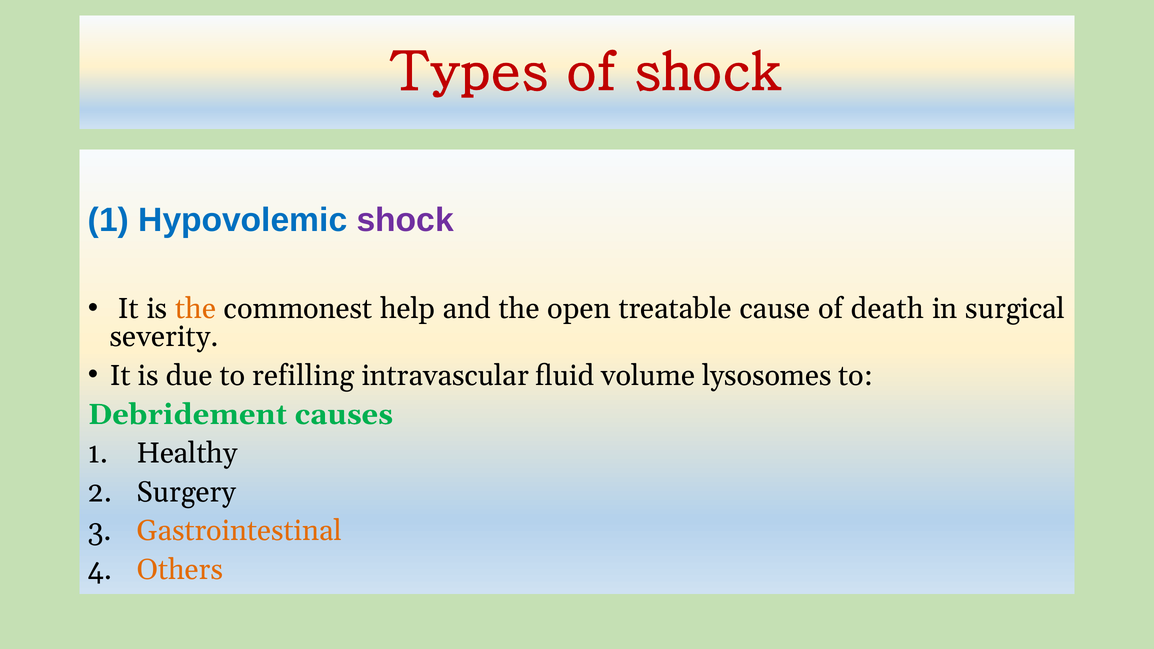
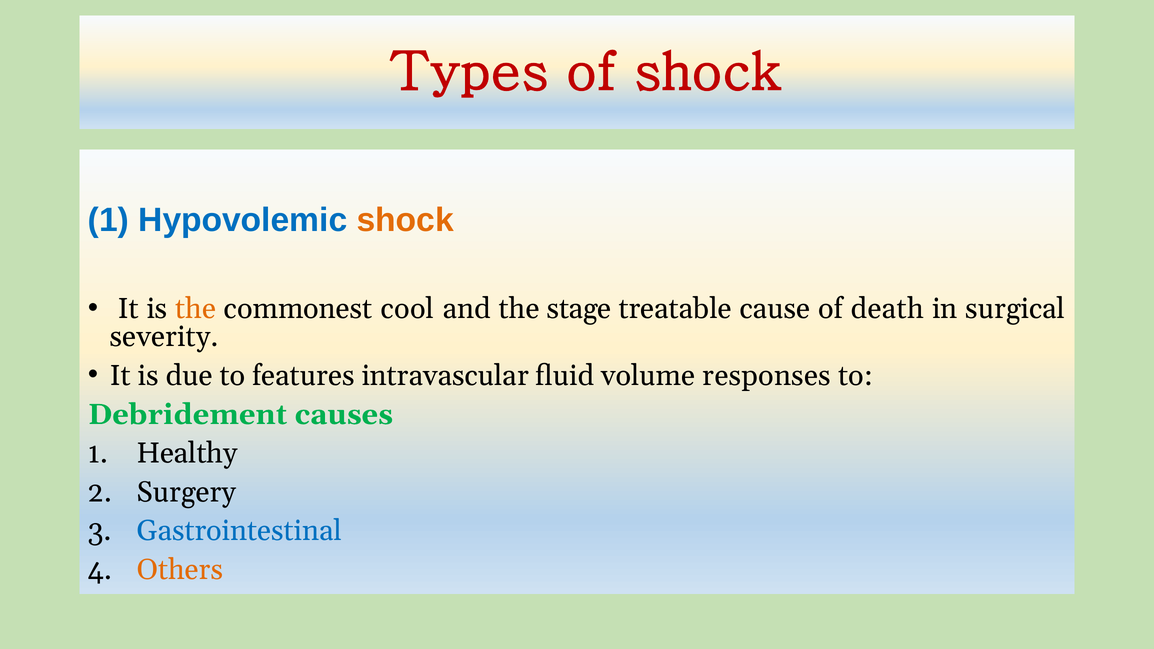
shock at (405, 220) colour: purple -> orange
help: help -> cool
open: open -> stage
refilling: refilling -> features
lysosomes: lysosomes -> responses
Gastrointestinal colour: orange -> blue
